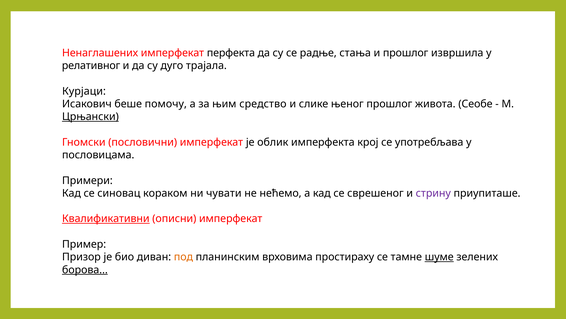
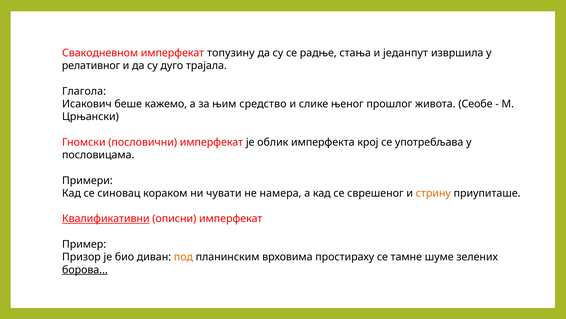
Ненаглашених: Ненаглашених -> Свакодневном
перфекта: перфекта -> топузину
и прошлог: прошлог -> једанпут
Курјаци: Курјаци -> Глагола
помочу: помочу -> кажемо
Црњански underline: present -> none
нећемо: нећемо -> намера
стрину colour: purple -> orange
шуме underline: present -> none
